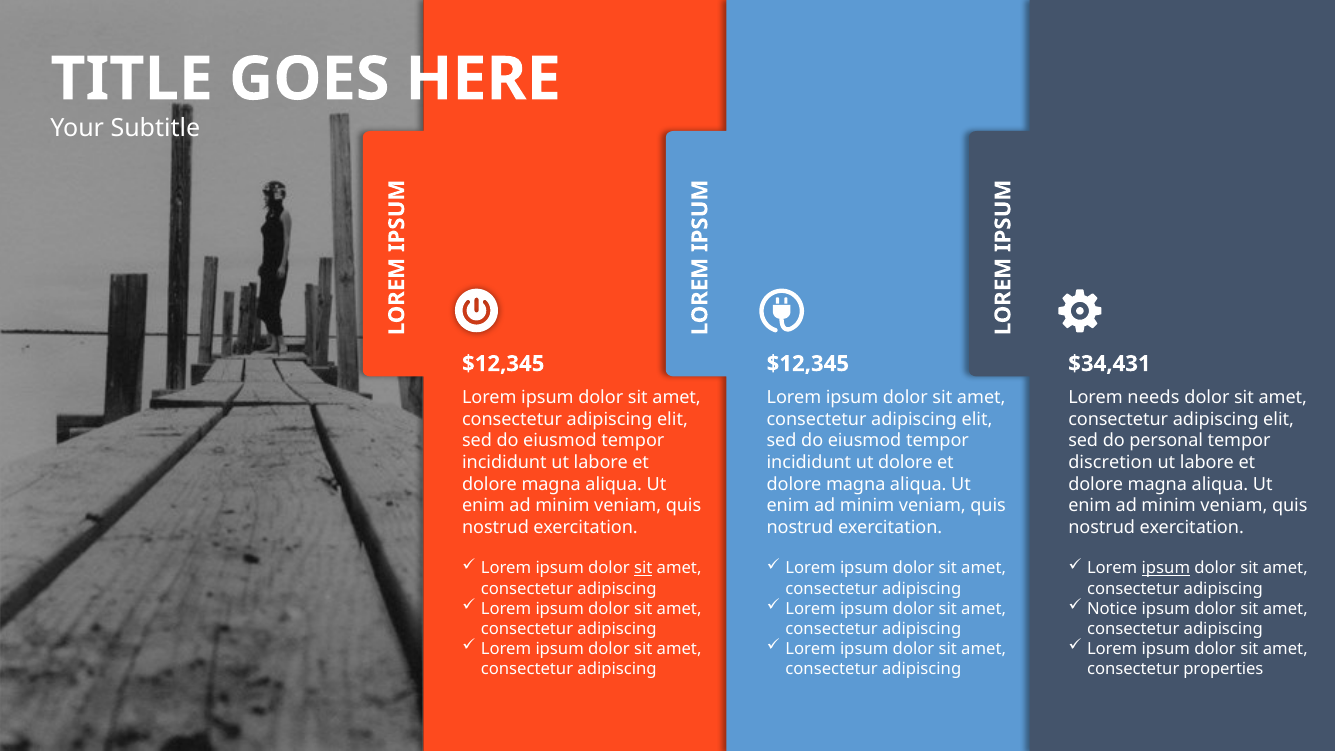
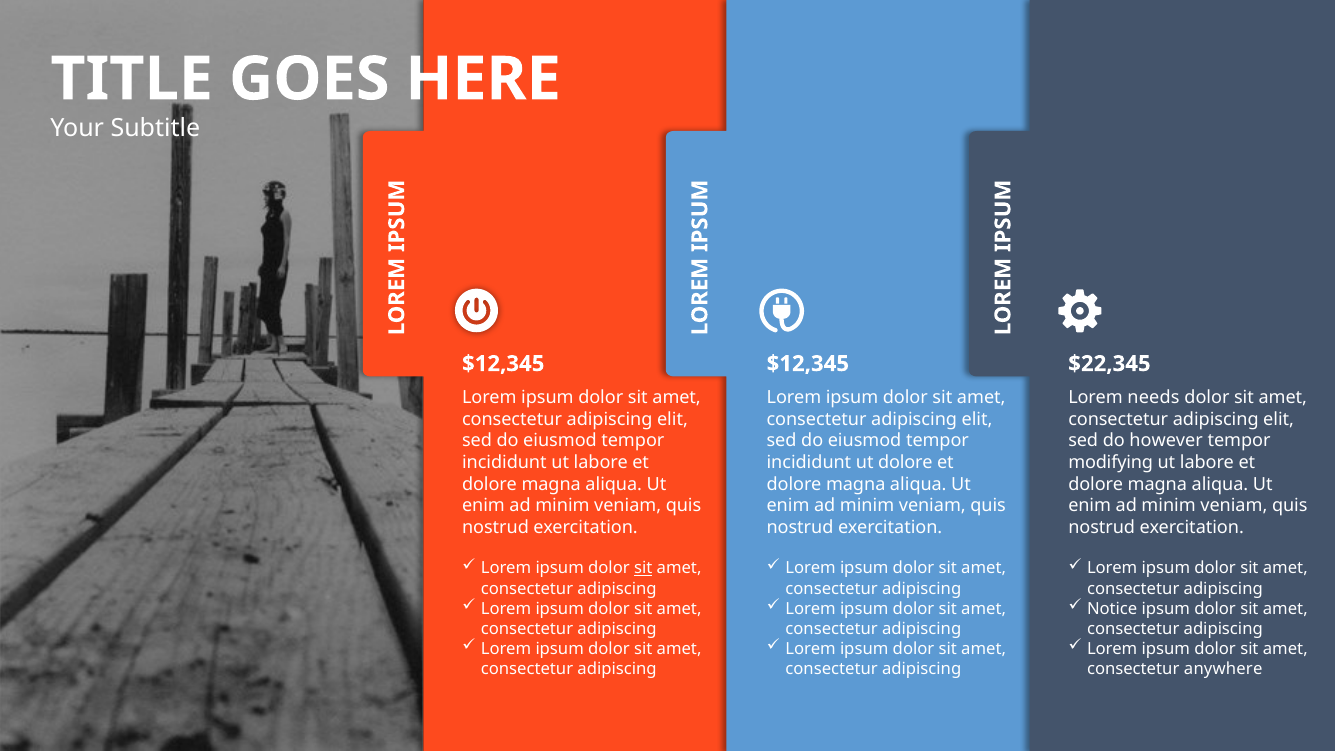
$34,431: $34,431 -> $22,345
personal: personal -> however
discretion: discretion -> modifying
ipsum at (1166, 568) underline: present -> none
properties: properties -> anywhere
